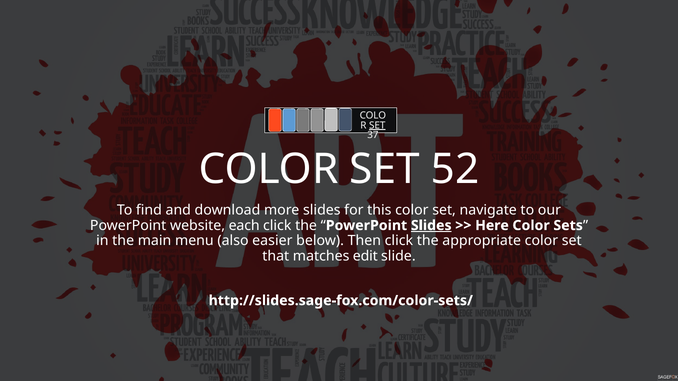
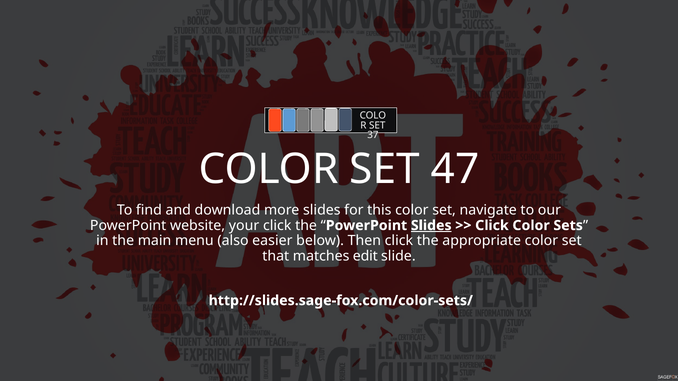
SET at (377, 125) underline: present -> none
52: 52 -> 47
each: each -> your
Here at (492, 226): Here -> Click
